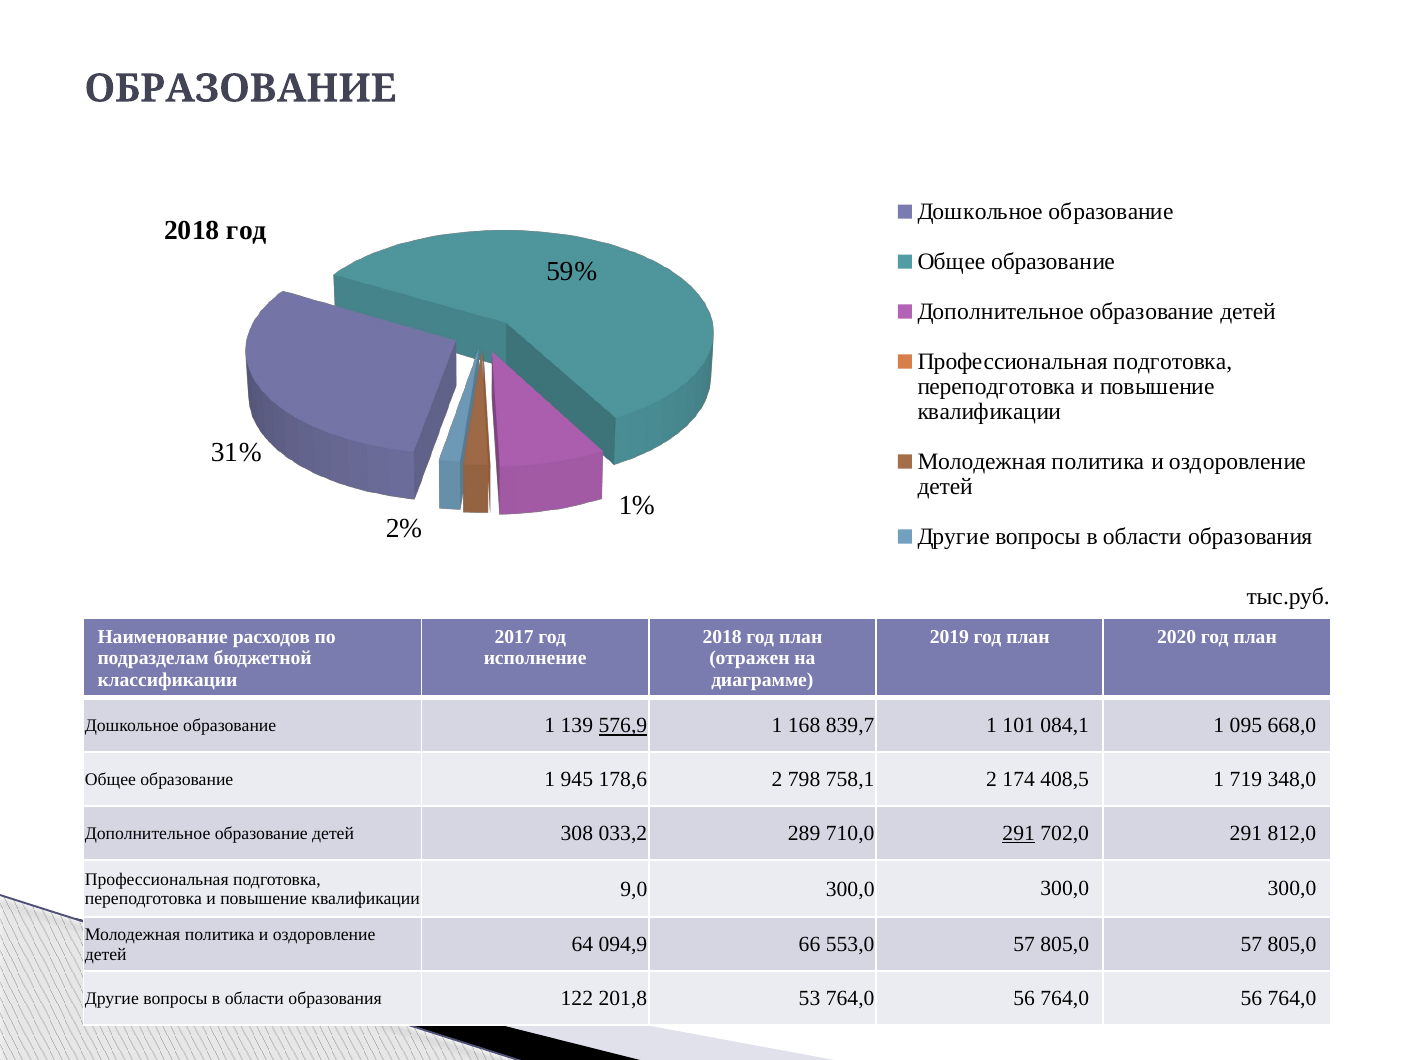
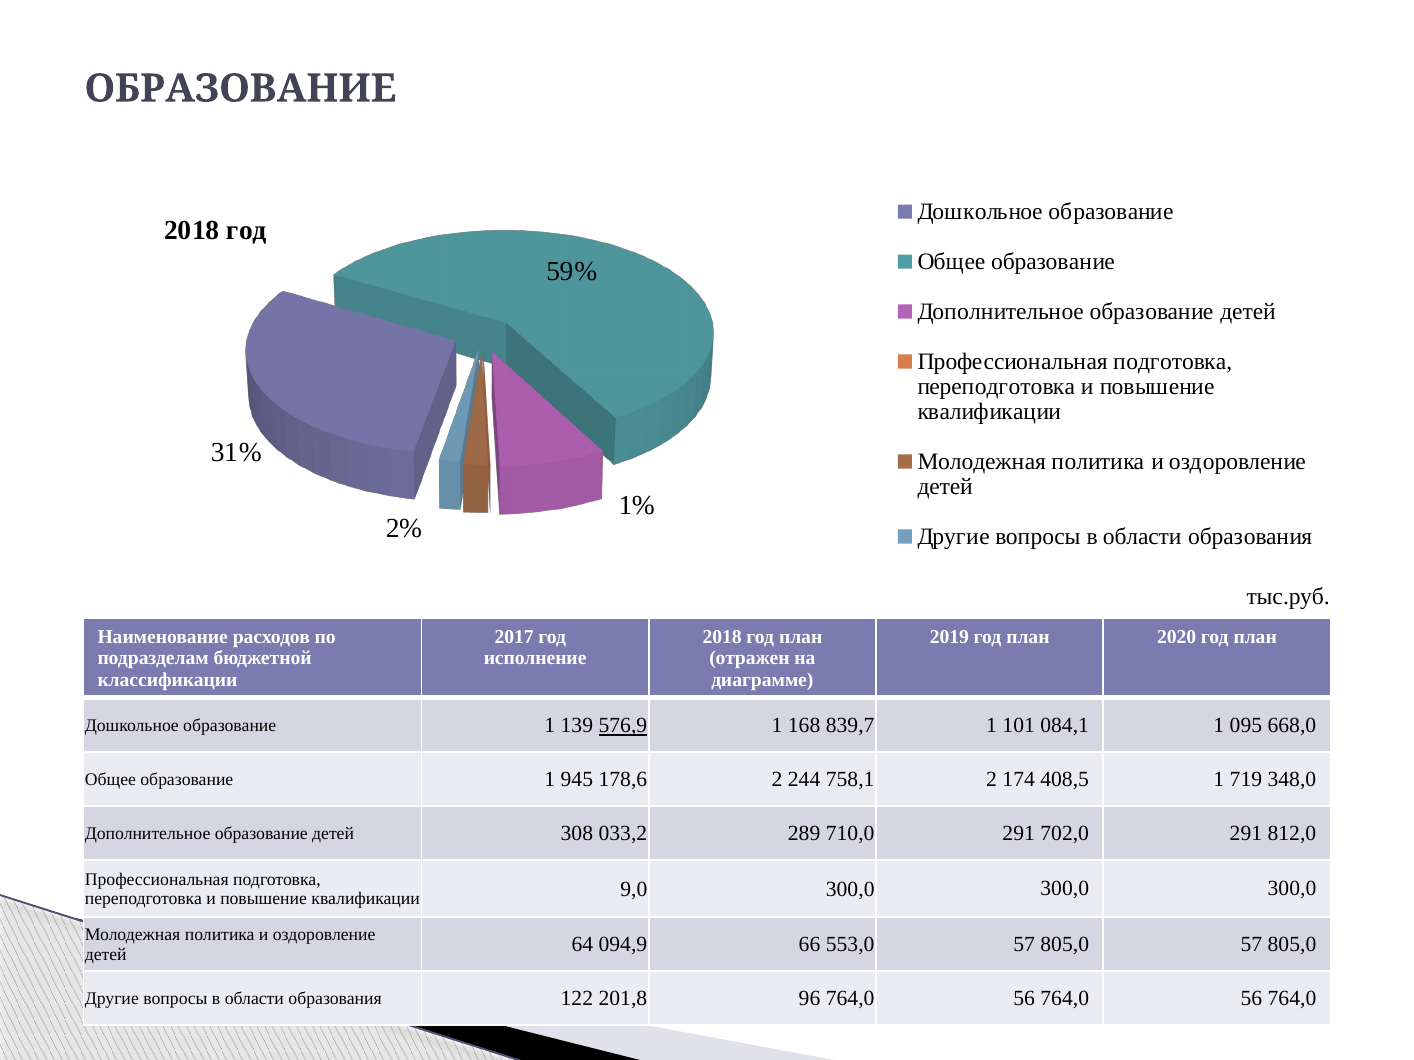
798: 798 -> 244
291 at (1019, 833) underline: present -> none
53: 53 -> 96
